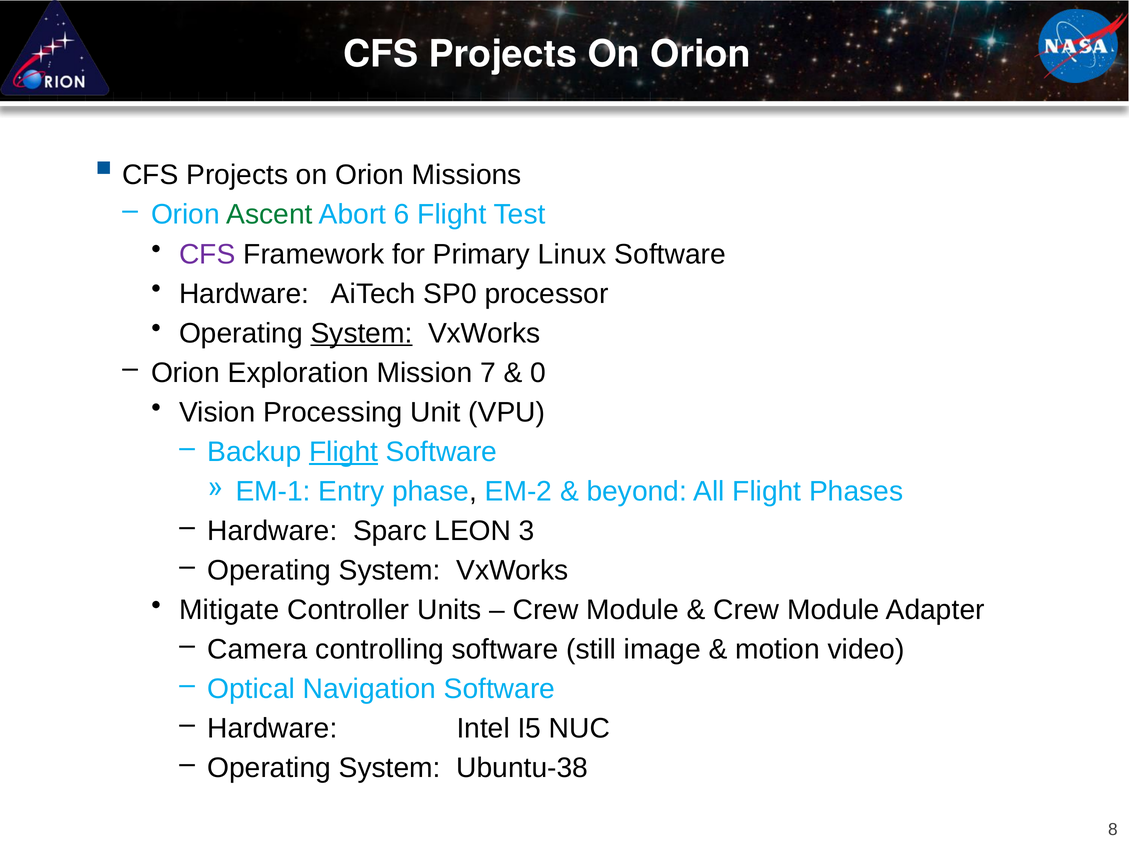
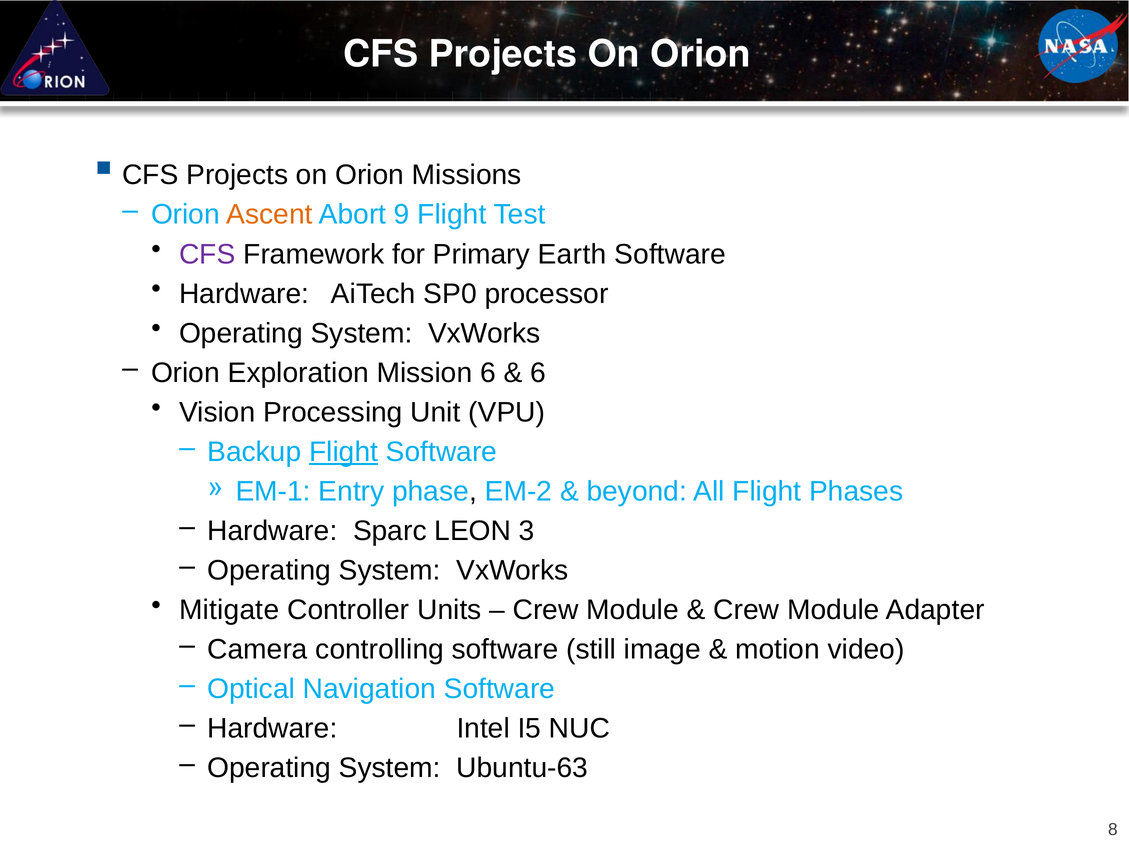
Ascent colour: green -> orange
6: 6 -> 9
Linux: Linux -> Earth
System at (362, 333) underline: present -> none
Mission 7: 7 -> 6
0 at (538, 373): 0 -> 6
Ubuntu-38: Ubuntu-38 -> Ubuntu-63
